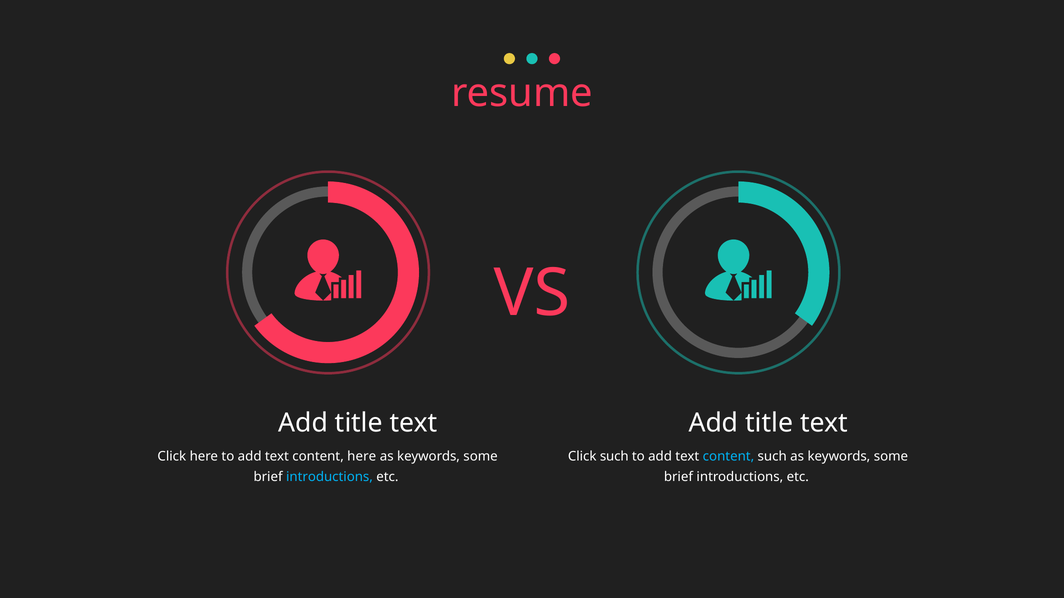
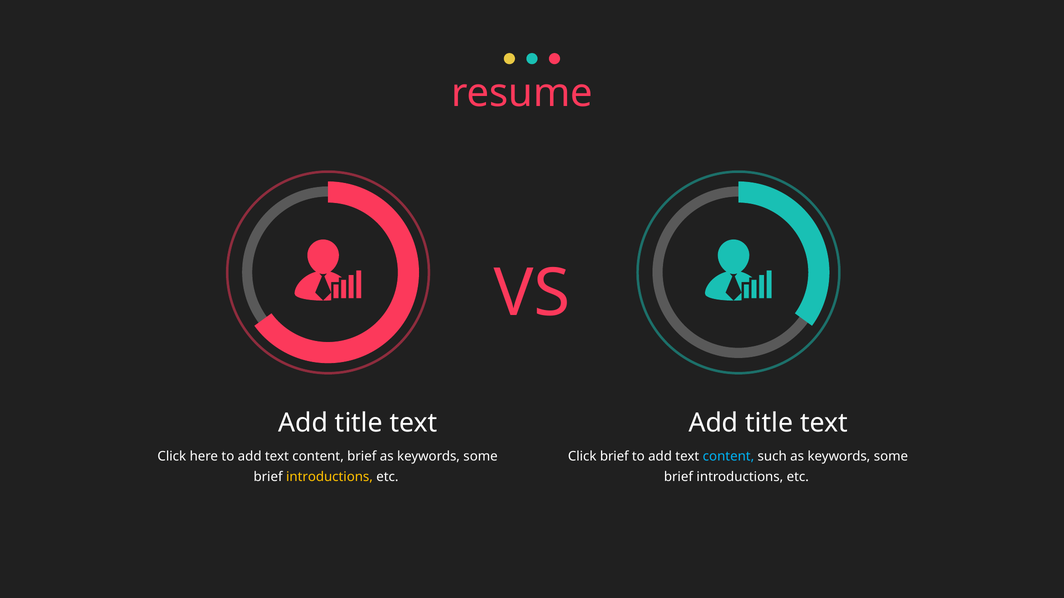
content here: here -> brief
Click such: such -> brief
introductions at (329, 477) colour: light blue -> yellow
